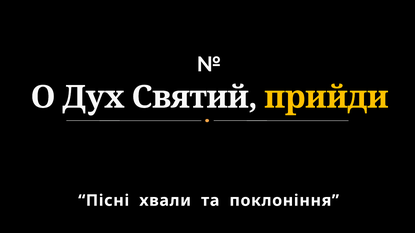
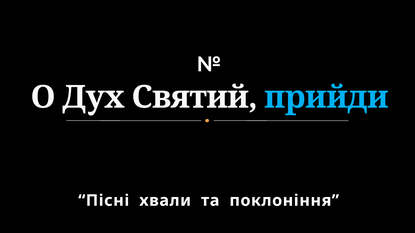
прийди colour: yellow -> light blue
